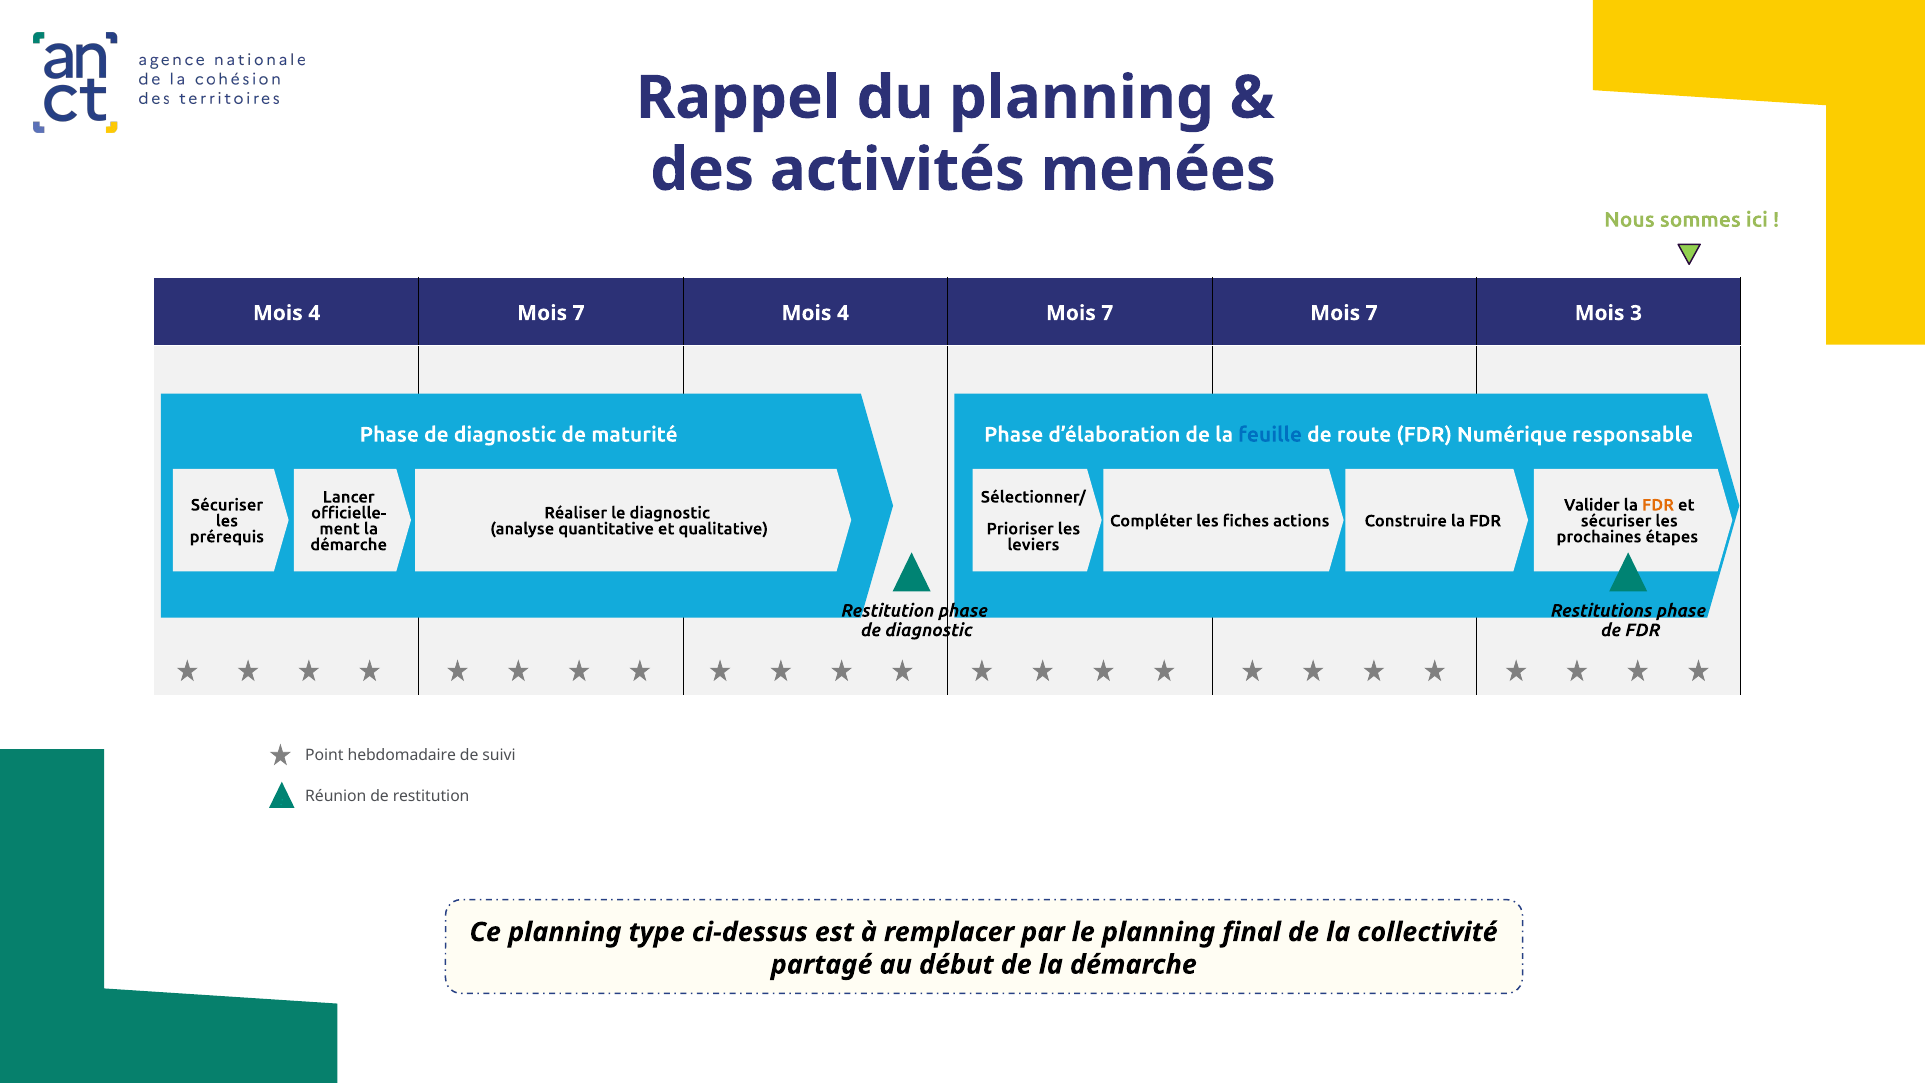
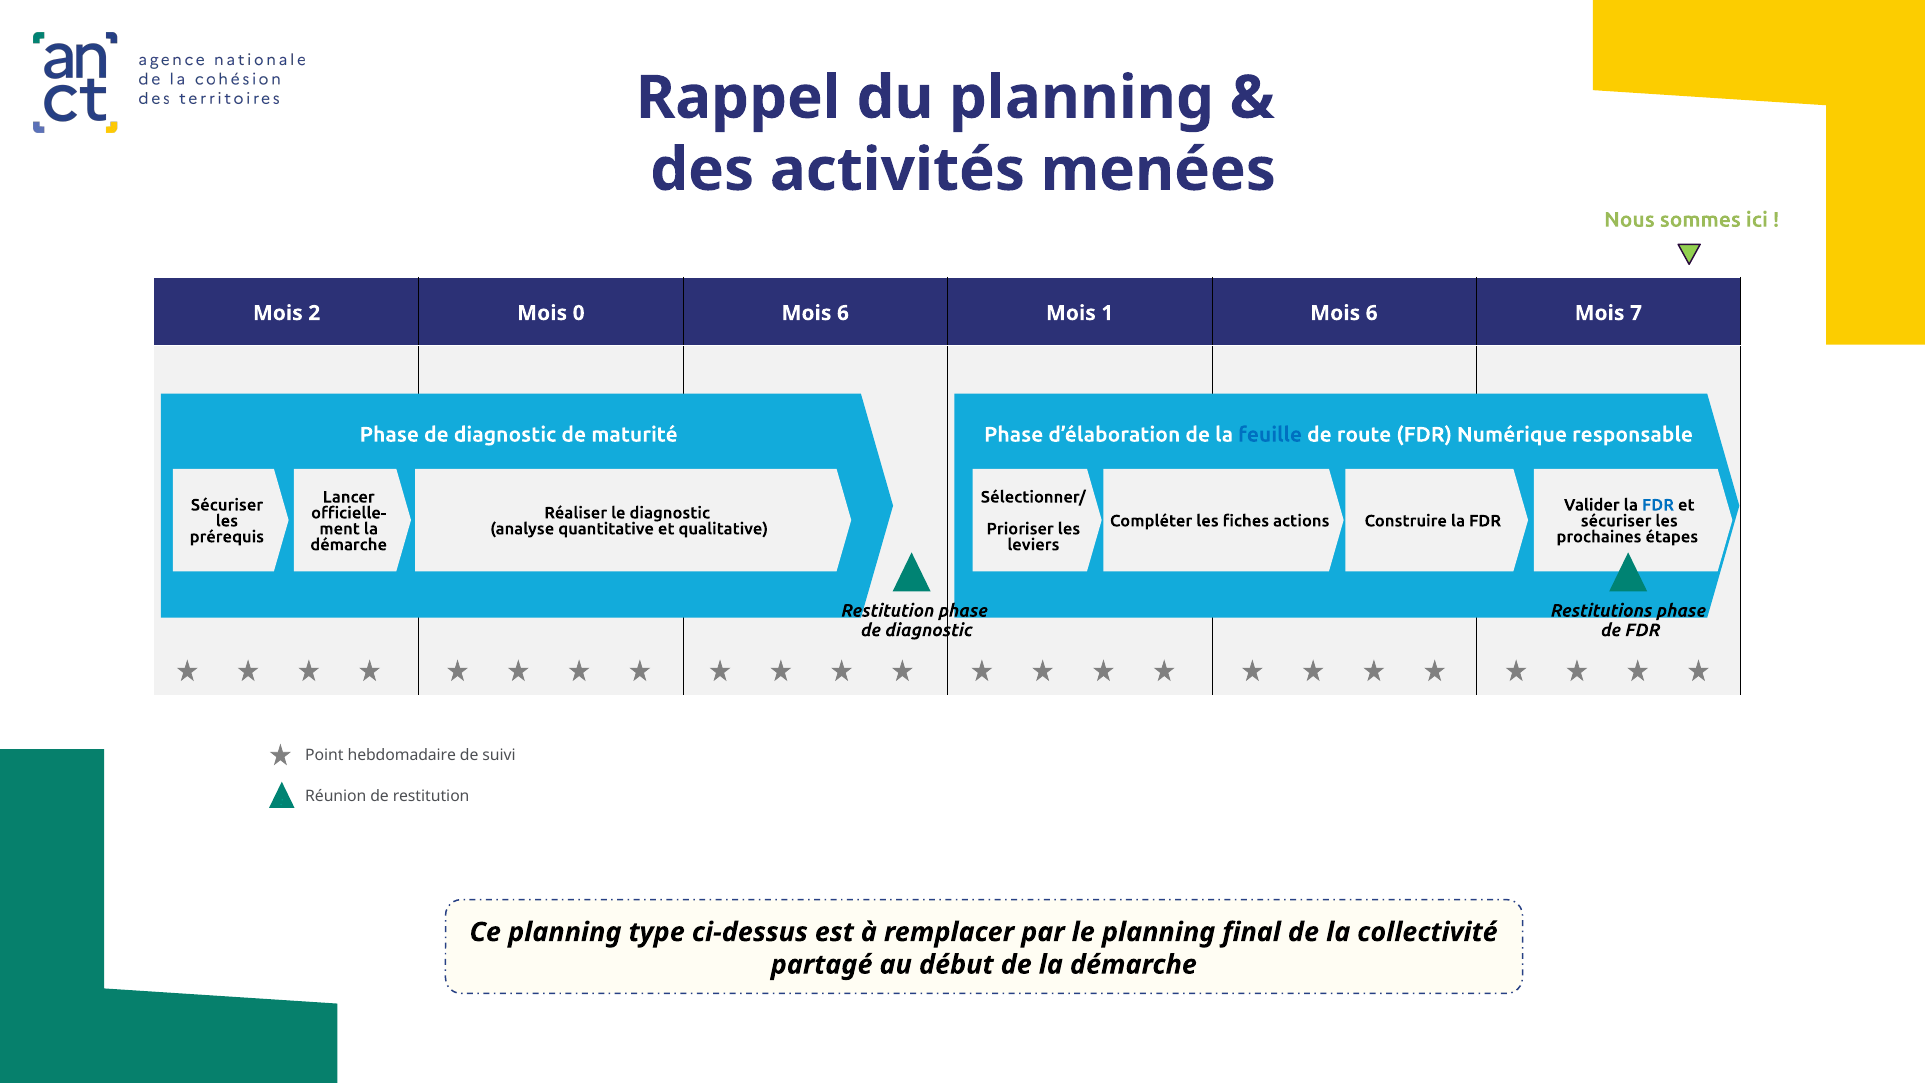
4 at (314, 313): 4 -> 2
7 at (579, 313): 7 -> 0
4 at (843, 313): 4 -> 6
7 at (1107, 313): 7 -> 1
7 at (1372, 313): 7 -> 6
3: 3 -> 7
FDR at (1658, 505) colour: orange -> blue
